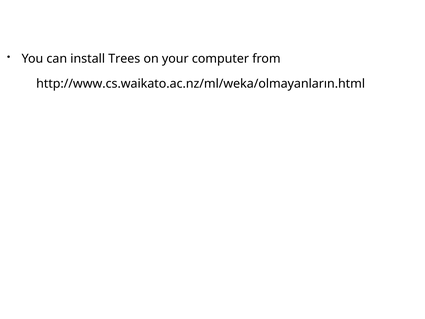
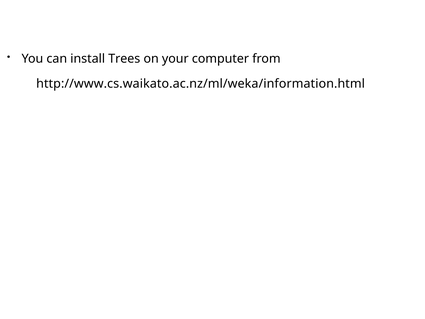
http://www.cs.waikato.ac.nz/ml/weka/olmayanların.html: http://www.cs.waikato.ac.nz/ml/weka/olmayanların.html -> http://www.cs.waikato.ac.nz/ml/weka/information.html
